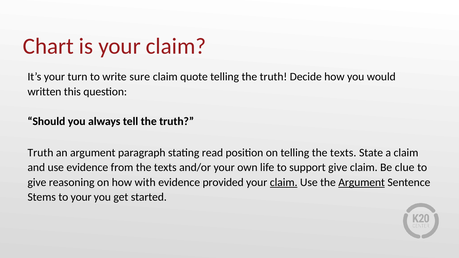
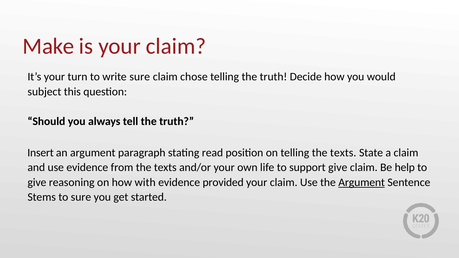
Chart: Chart -> Make
quote: quote -> chose
written: written -> subject
Truth at (40, 153): Truth -> Insert
clue: clue -> help
claim at (284, 182) underline: present -> none
to your: your -> sure
